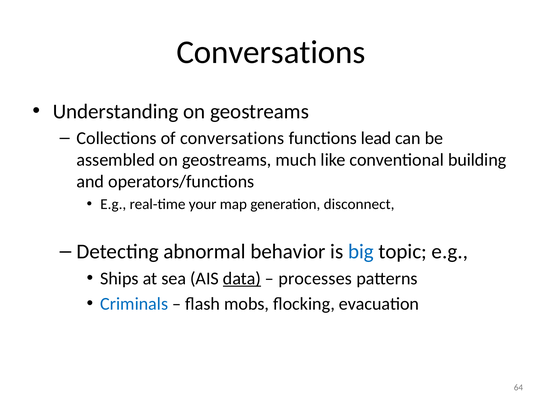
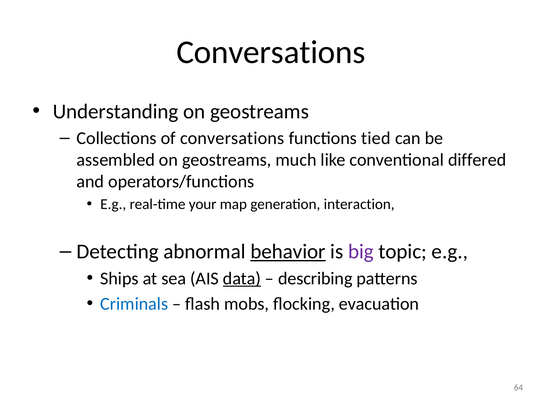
lead: lead -> tied
building: building -> differed
disconnect: disconnect -> interaction
behavior underline: none -> present
big colour: blue -> purple
processes: processes -> describing
